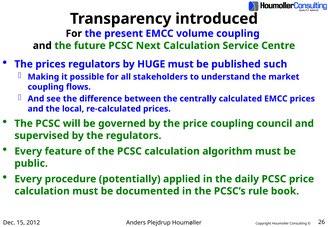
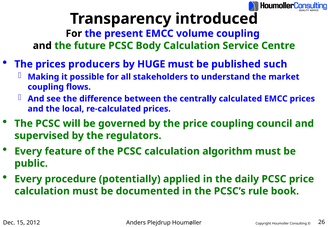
Next: Next -> Body
prices regulators: regulators -> producers
